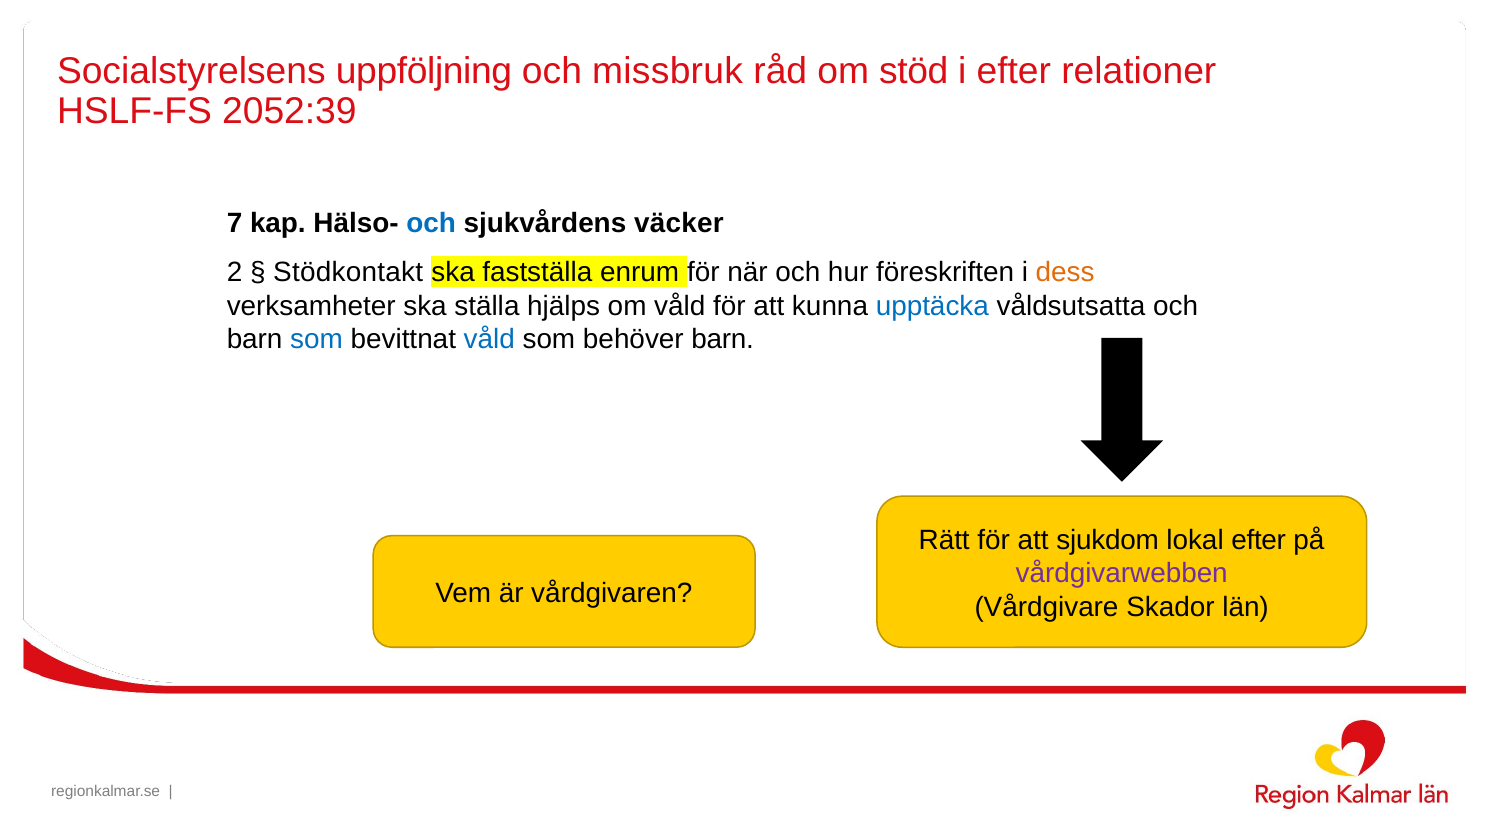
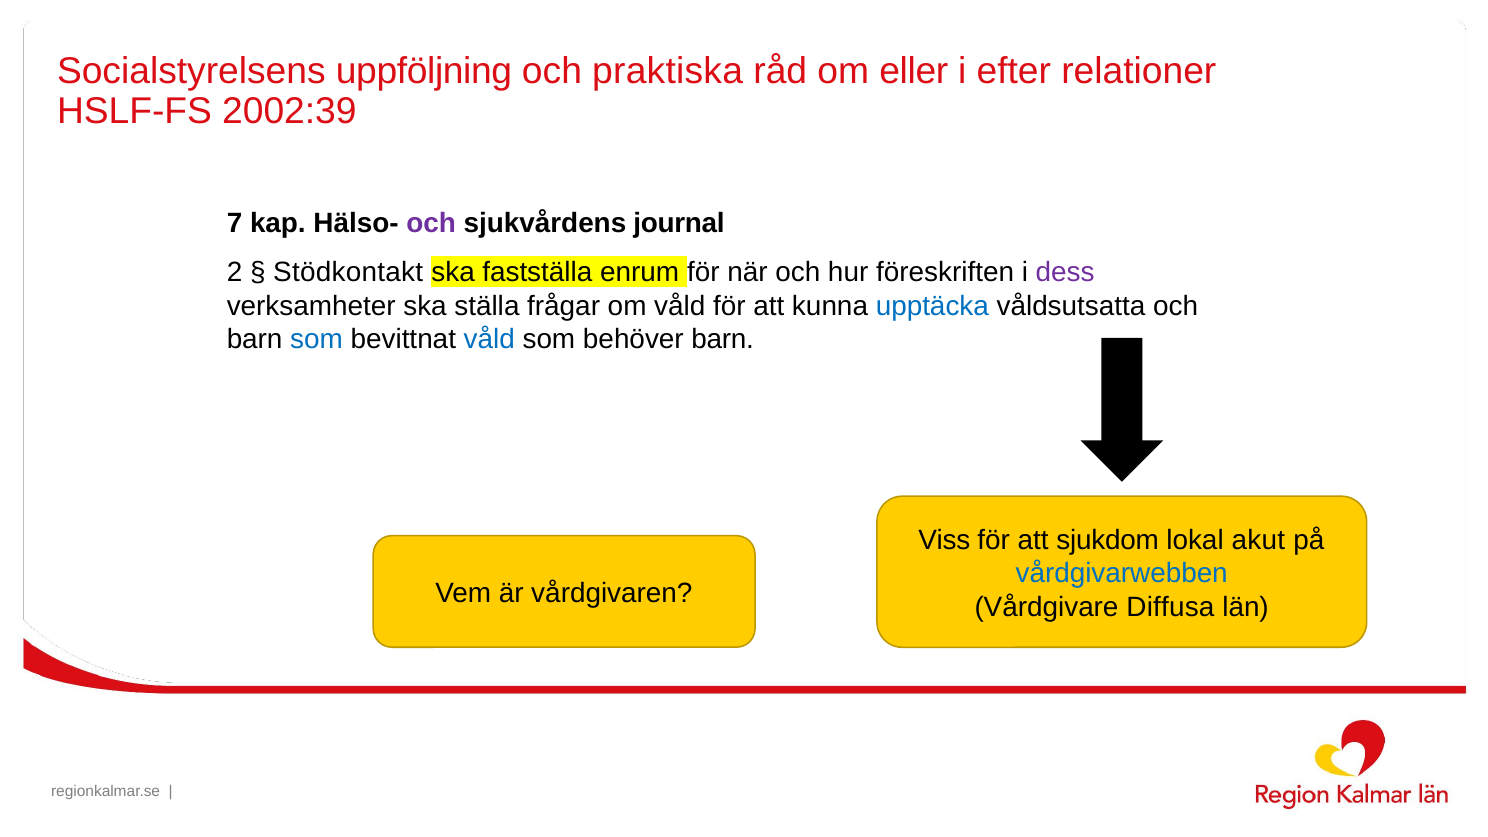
missbruk: missbruk -> praktiska
stöd: stöd -> eller
2052:39: 2052:39 -> 2002:39
och at (431, 223) colour: blue -> purple
väcker: väcker -> journal
dess colour: orange -> purple
hjälps: hjälps -> frågar
Rätt: Rätt -> Viss
lokal efter: efter -> akut
vårdgivarwebben colour: purple -> blue
Skador: Skador -> Diffusa
